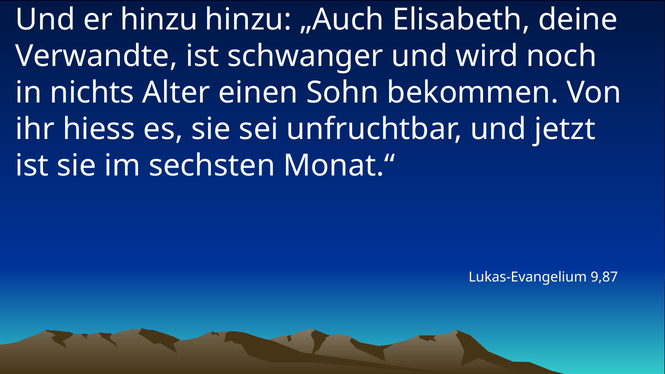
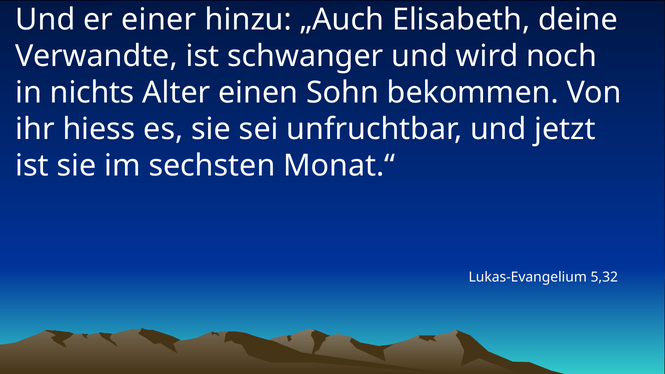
er hinzu: hinzu -> einer
9,87: 9,87 -> 5,32
